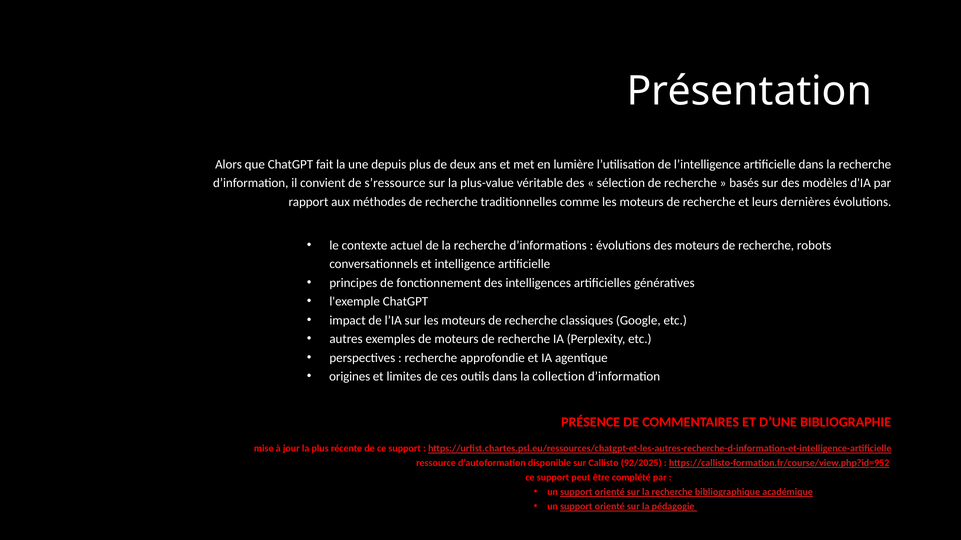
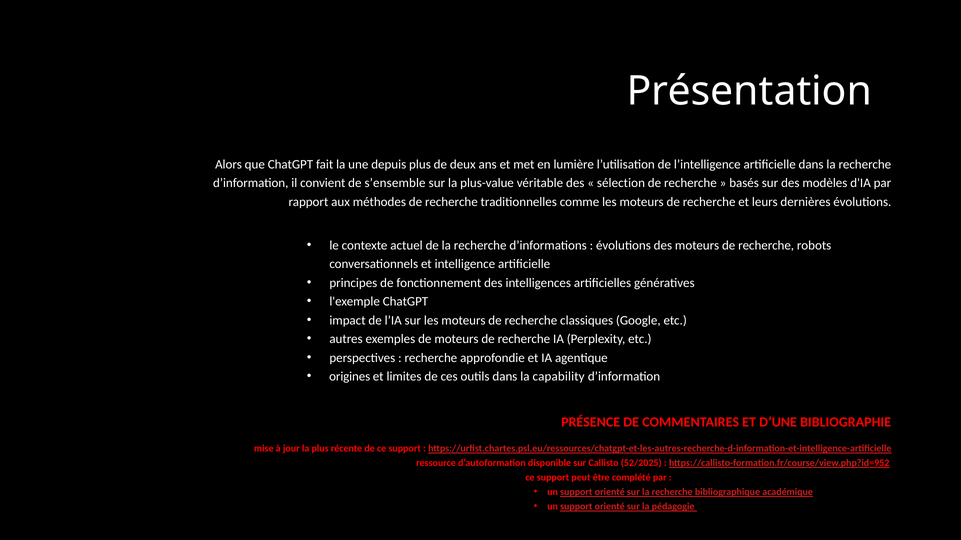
s’ressource: s’ressource -> s’ensemble
collection: collection -> capability
92/2025: 92/2025 -> 52/2025
